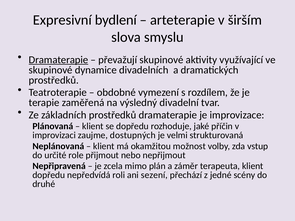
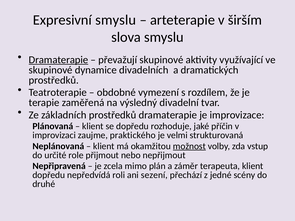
Expresivní bydlení: bydlení -> smyslu
dostupných: dostupných -> praktického
možnost underline: none -> present
